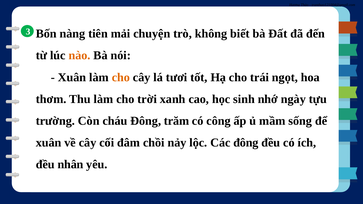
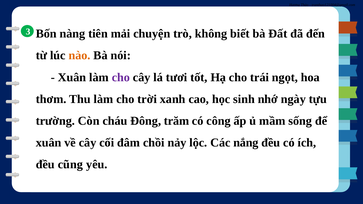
cho at (121, 77) colour: orange -> purple
Các đông: đông -> nắng
nhân: nhân -> cũng
